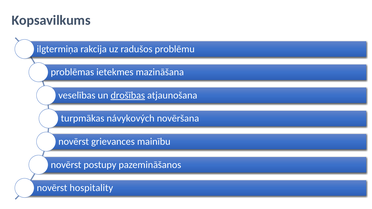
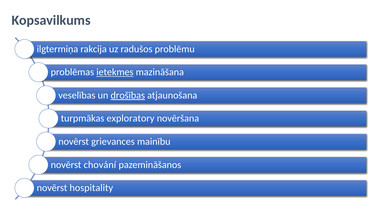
ietekmes underline: none -> present
návykových: návykových -> exploratory
postupy: postupy -> chování
